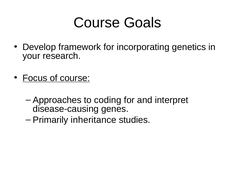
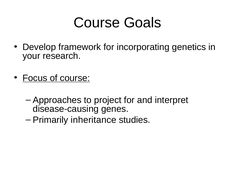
coding: coding -> project
